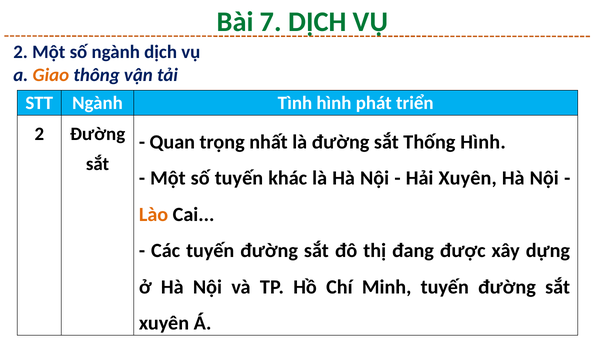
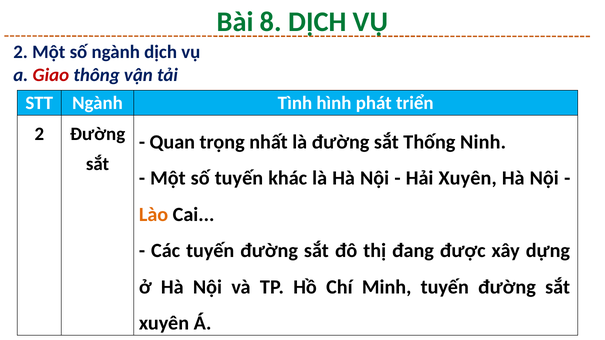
7: 7 -> 8
Giao colour: orange -> red
Thống Hình: Hình -> Ninh
